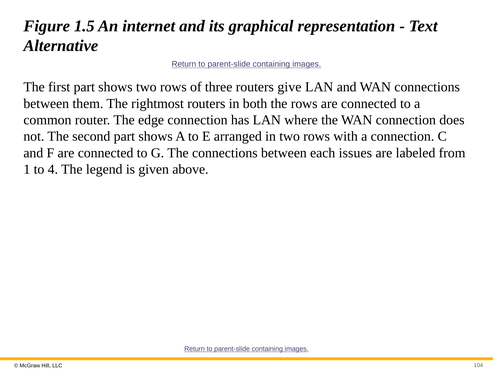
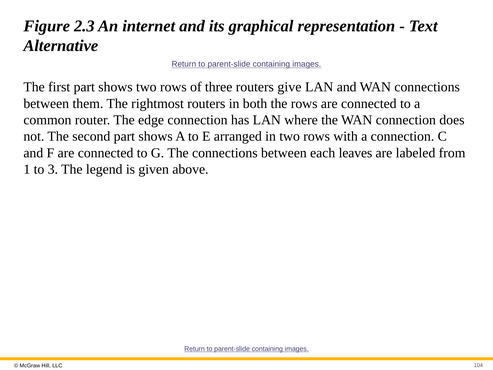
1.5: 1.5 -> 2.3
issues: issues -> leaves
4: 4 -> 3
